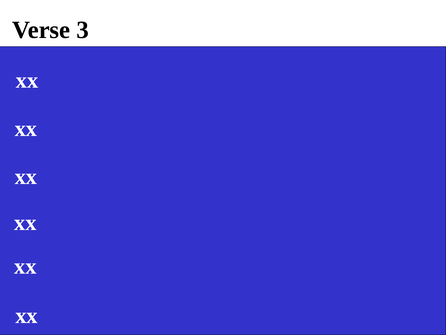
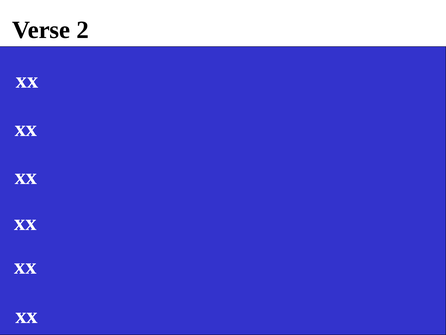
3: 3 -> 2
